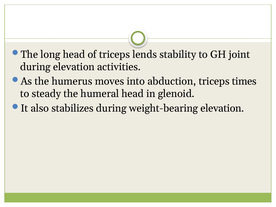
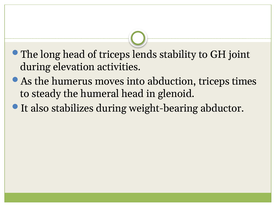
weight-bearing elevation: elevation -> abductor
